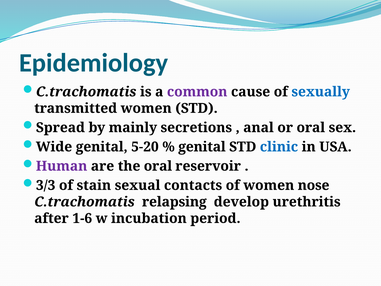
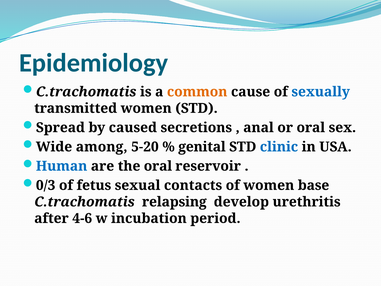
common colour: purple -> orange
mainly: mainly -> caused
Wide genital: genital -> among
Human colour: purple -> blue
3/3: 3/3 -> 0/3
stain: stain -> fetus
nose: nose -> base
1-6: 1-6 -> 4-6
